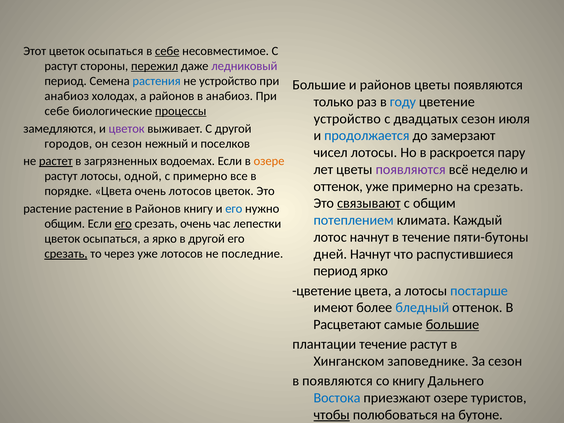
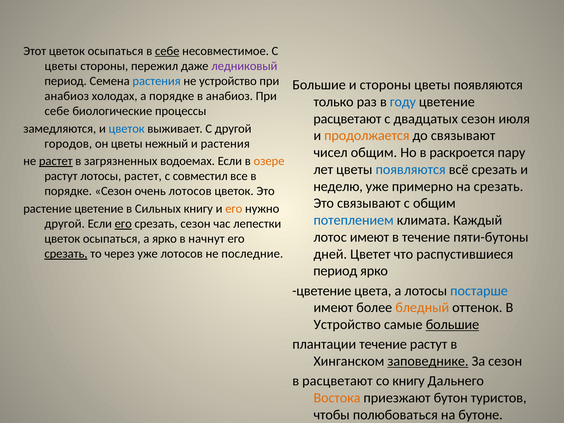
растут at (61, 66): растут -> цветы
пережил underline: present -> none
и районов: районов -> стороны
а районов: районов -> порядке
процессы underline: present -> none
устройство at (347, 119): устройство -> расцветают
цветок at (127, 129) colour: purple -> blue
продолжается colour: blue -> orange
до замерзают: замерзают -> связывают
он сезон: сезон -> цветы
и поселков: поселков -> растения
чисел лотосы: лотосы -> общим
появляются at (411, 169) colour: purple -> blue
всё неделю: неделю -> срезать
лотосы одной: одной -> растет
с примерно: примерно -> совместил
оттенок at (338, 186): оттенок -> неделю
порядке Цвета: Цвета -> Сезон
связывают at (369, 203) underline: present -> none
растение растение: растение -> цветение
в Районов: Районов -> Сильных
его at (234, 209) colour: blue -> orange
общим at (65, 224): общим -> другой
срезать очень: очень -> сезон
лотос начнут: начнут -> имеют
в другой: другой -> начнут
дней Начнут: Начнут -> Цветет
бледный colour: blue -> orange
Расцветают at (347, 325): Расцветают -> Устройство
заповеднике underline: none -> present
в появляются: появляются -> расцветают
Востока colour: blue -> orange
приезжают озере: озере -> бутон
чтобы underline: present -> none
